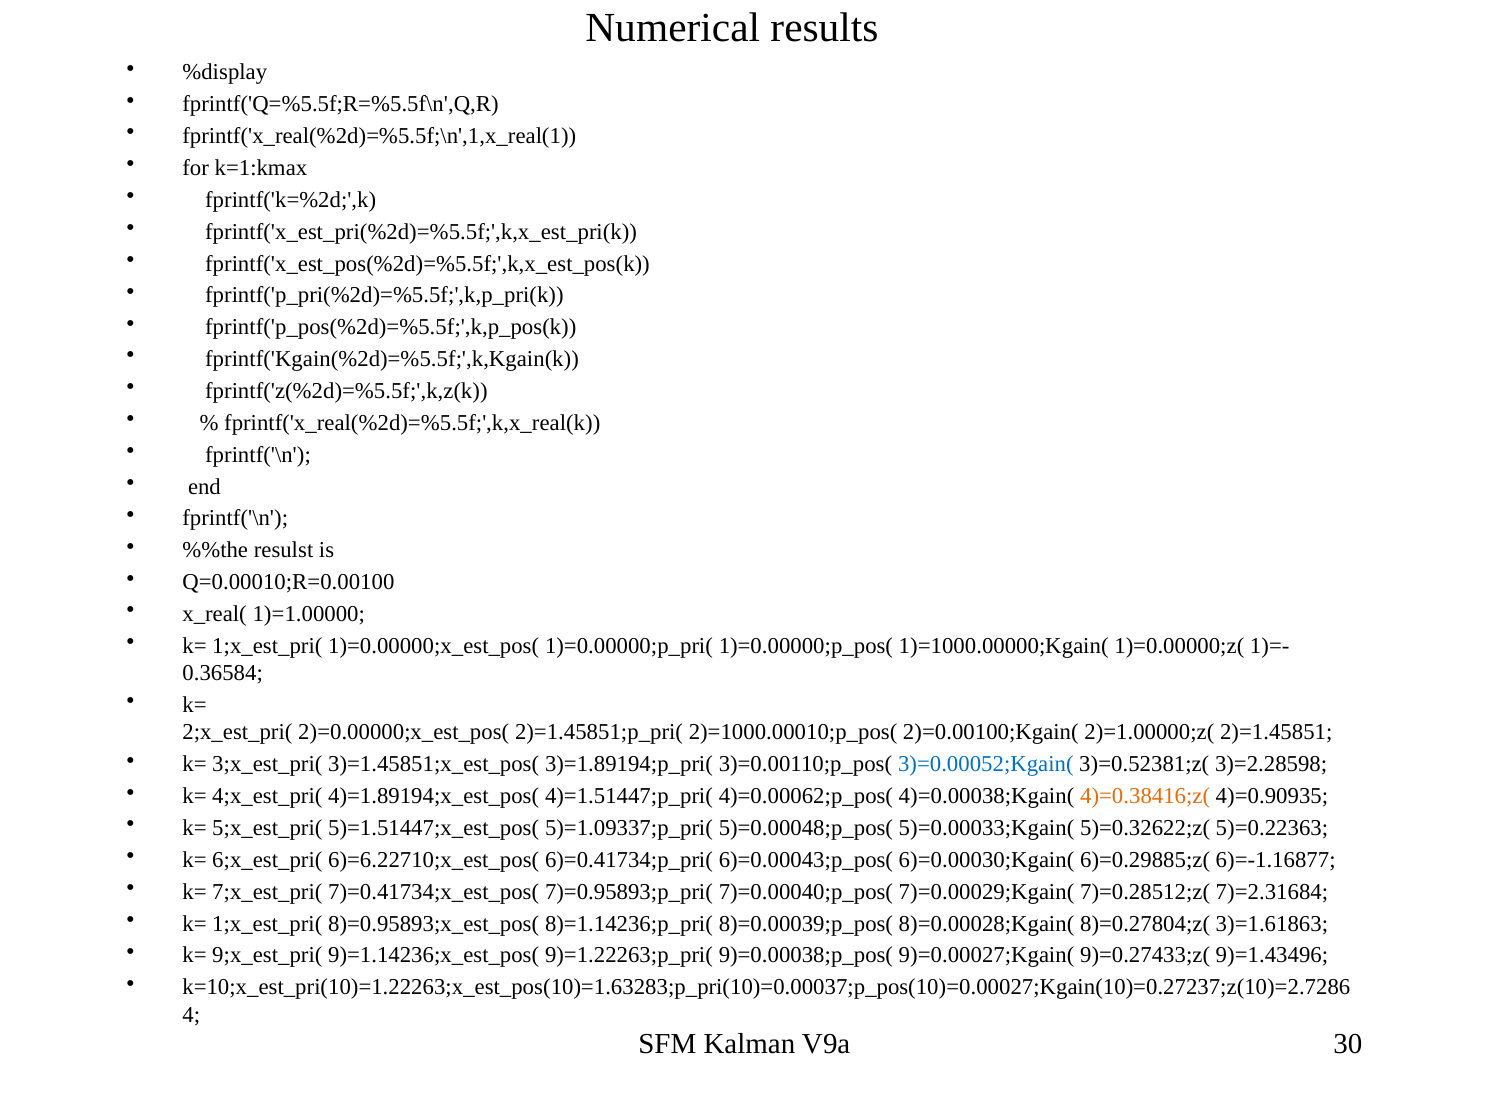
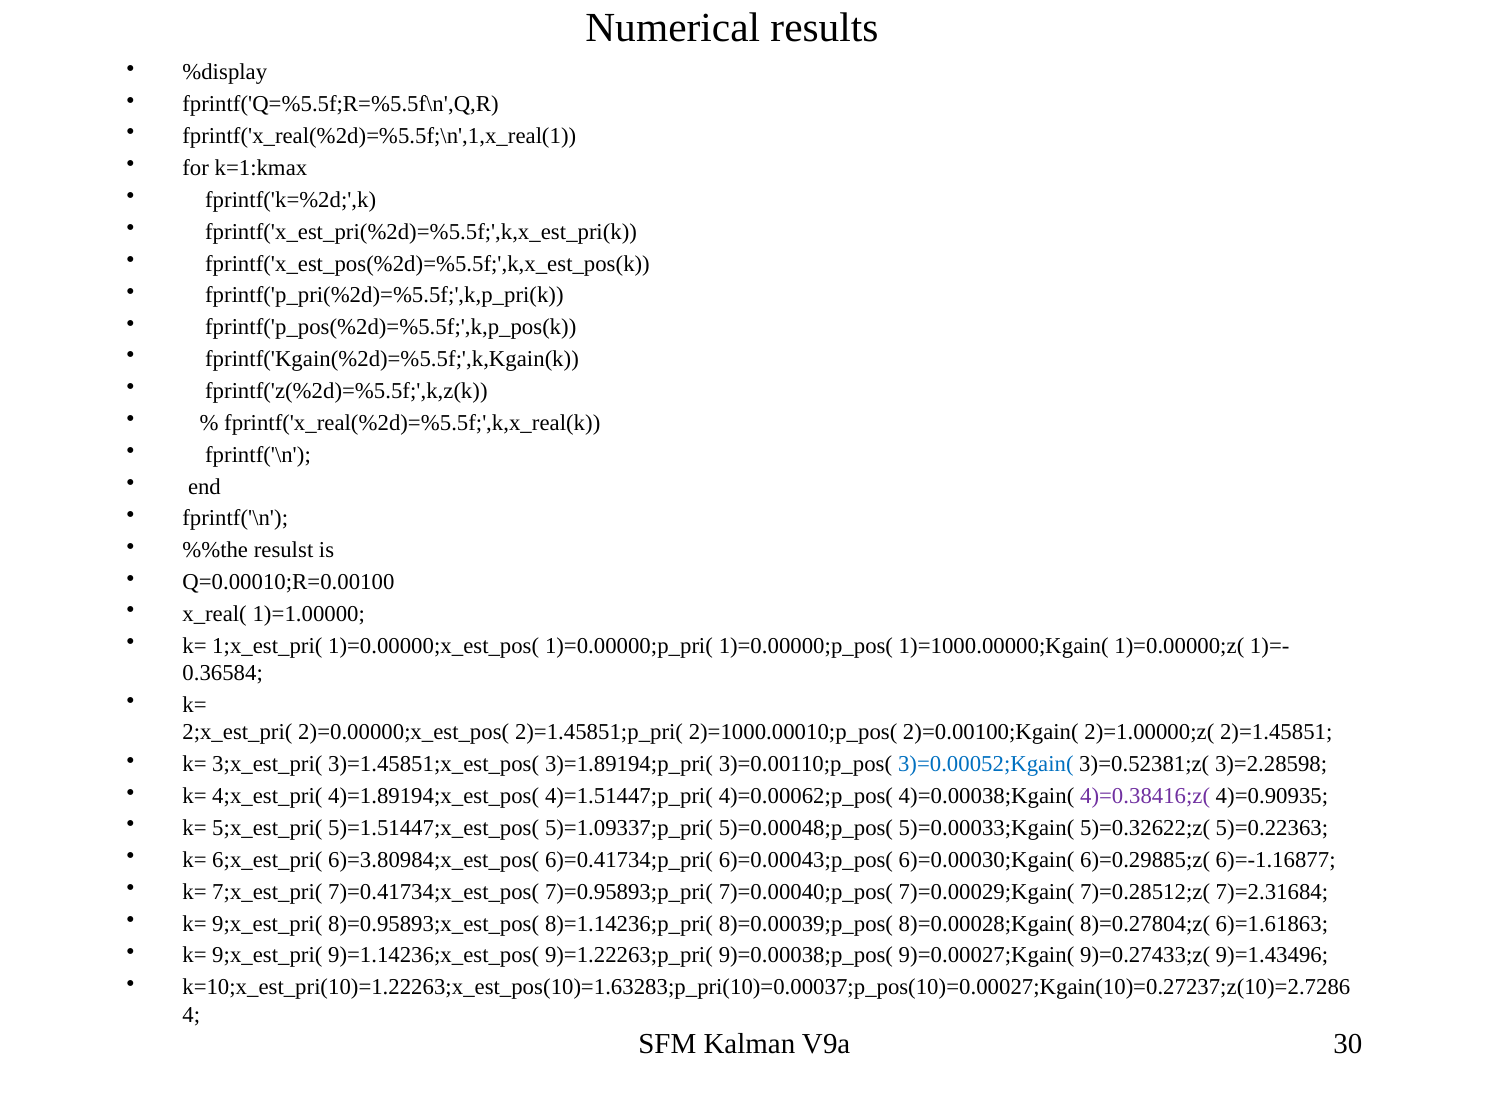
4)=0.38416;z( colour: orange -> purple
6)=6.22710;x_est_pos(: 6)=6.22710;x_est_pos( -> 6)=3.80984;x_est_pos(
1;x_est_pri( at (267, 924): 1;x_est_pri( -> 9;x_est_pri(
3)=1.61863: 3)=1.61863 -> 6)=1.61863
